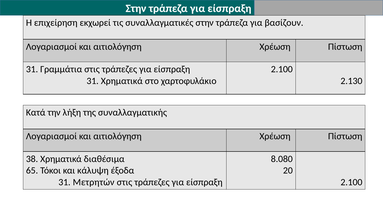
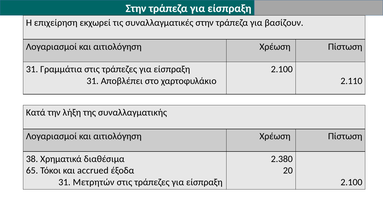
31 Χρηματικά: Χρηματικά -> Αποβλέπει
2.130: 2.130 -> 2.110
8.080: 8.080 -> 2.380
κάλυψη: κάλυψη -> accrued
